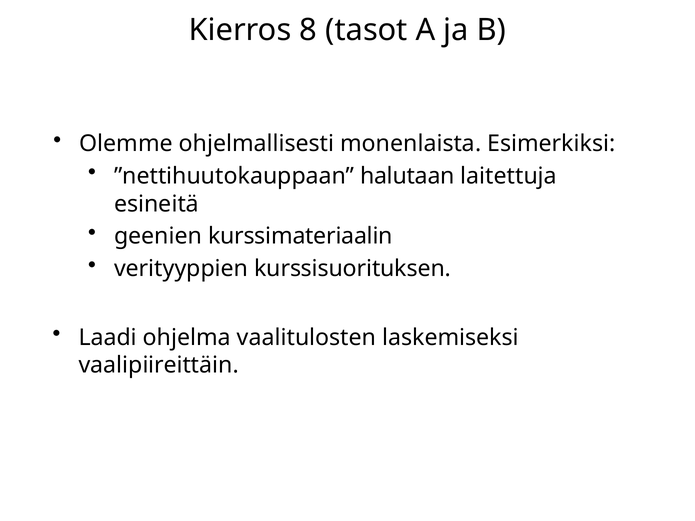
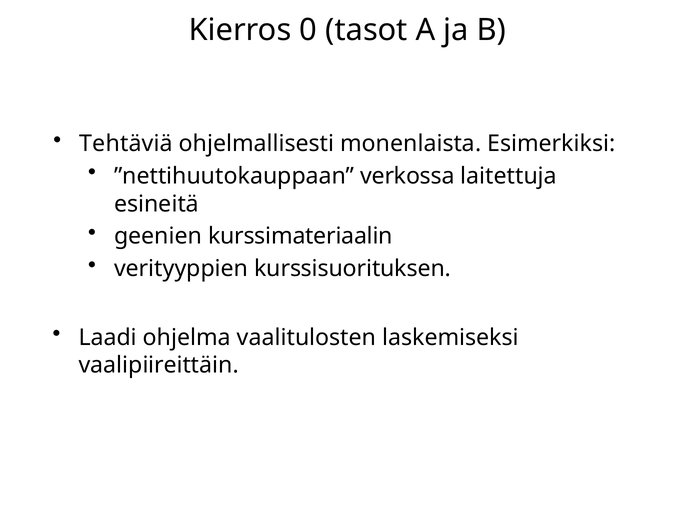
8: 8 -> 0
Olemme: Olemme -> Tehtäviä
halutaan: halutaan -> verkossa
